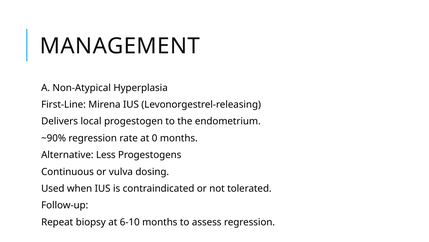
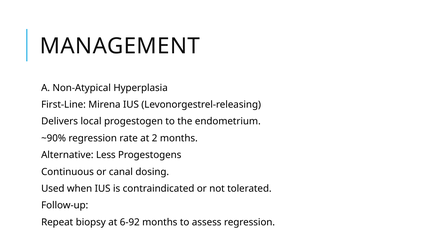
0: 0 -> 2
vulva: vulva -> canal
6-10: 6-10 -> 6-92
